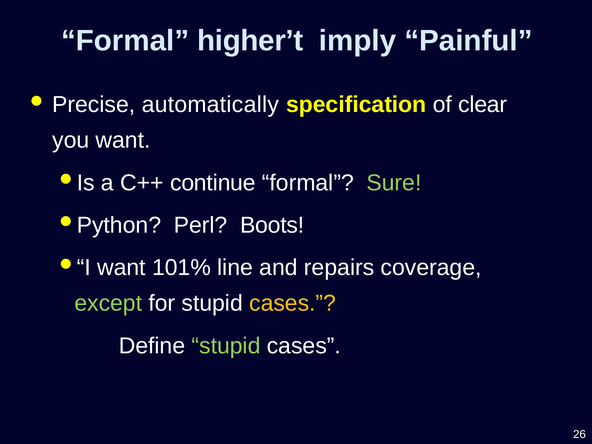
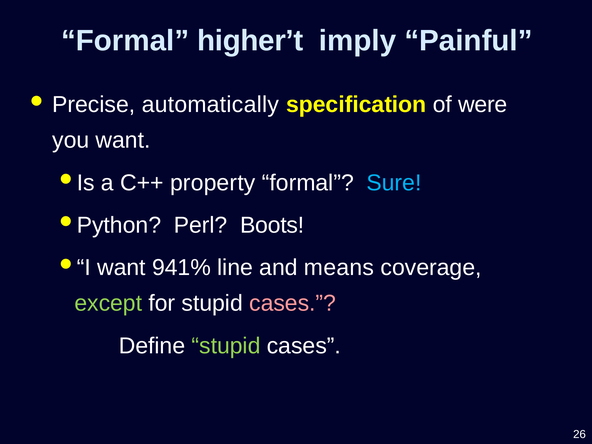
clear: clear -> were
continue: continue -> property
Sure colour: light green -> light blue
101%: 101% -> 941%
repairs: repairs -> means
cases at (293, 303) colour: yellow -> pink
